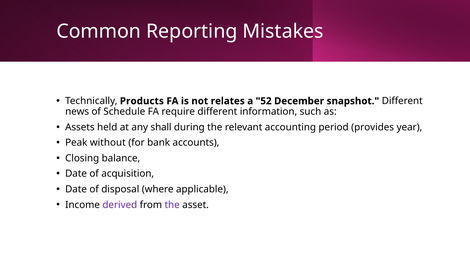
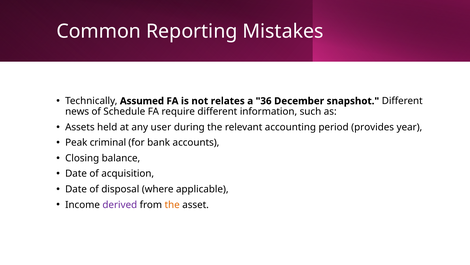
Products: Products -> Assumed
52: 52 -> 36
shall: shall -> user
without: without -> criminal
the at (172, 204) colour: purple -> orange
